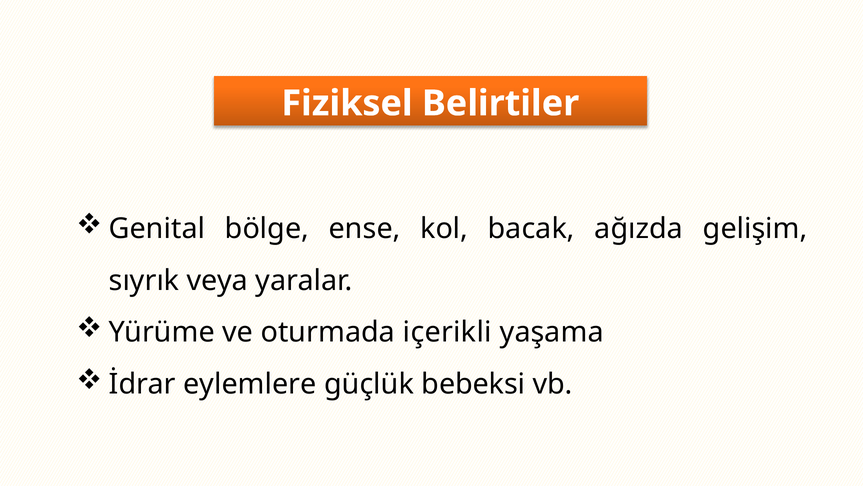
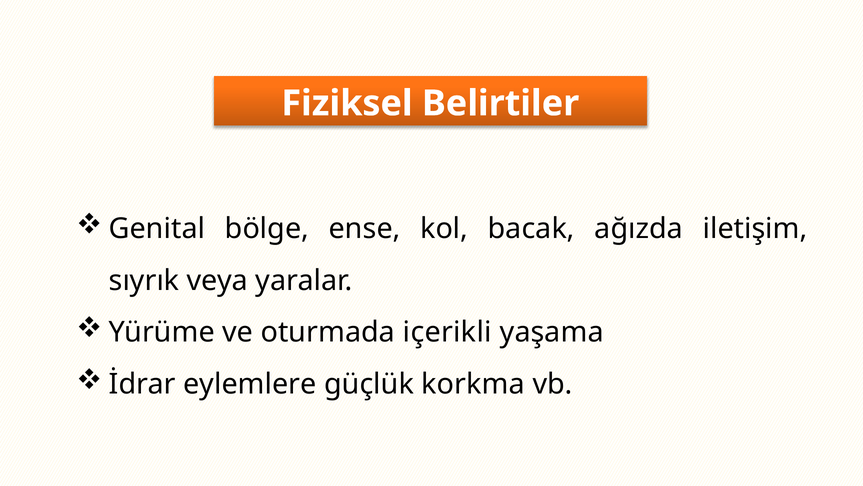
gelişim: gelişim -> iletişim
bebeksi: bebeksi -> korkma
